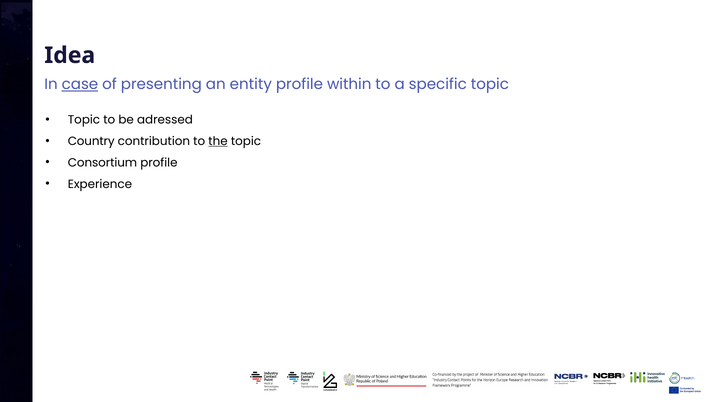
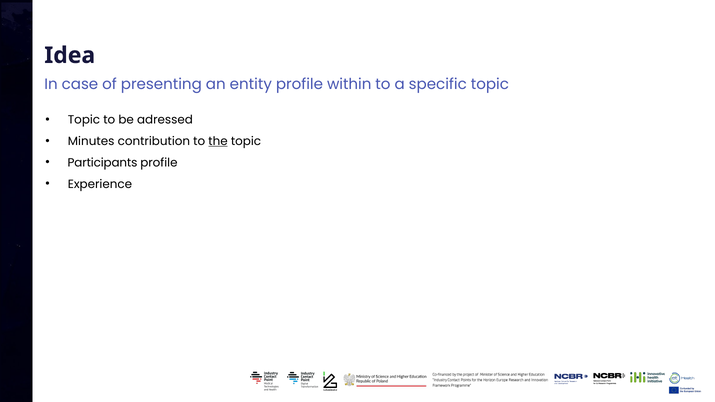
case underline: present -> none
Country: Country -> Minutes
Consortium: Consortium -> Participants
